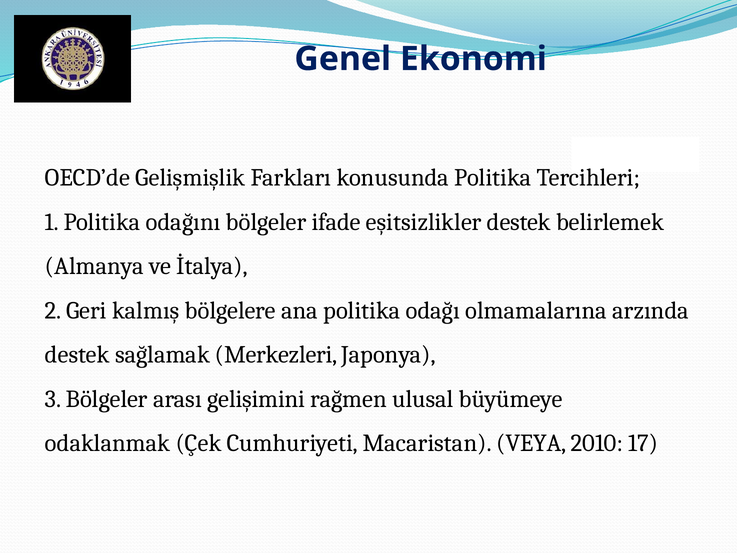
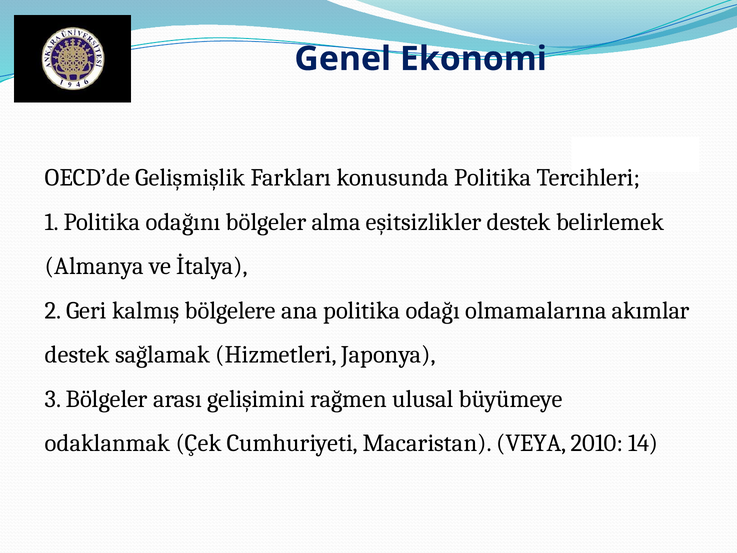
ifade: ifade -> alma
arzında: arzında -> akımlar
Merkezleri: Merkezleri -> Hizmetleri
17: 17 -> 14
